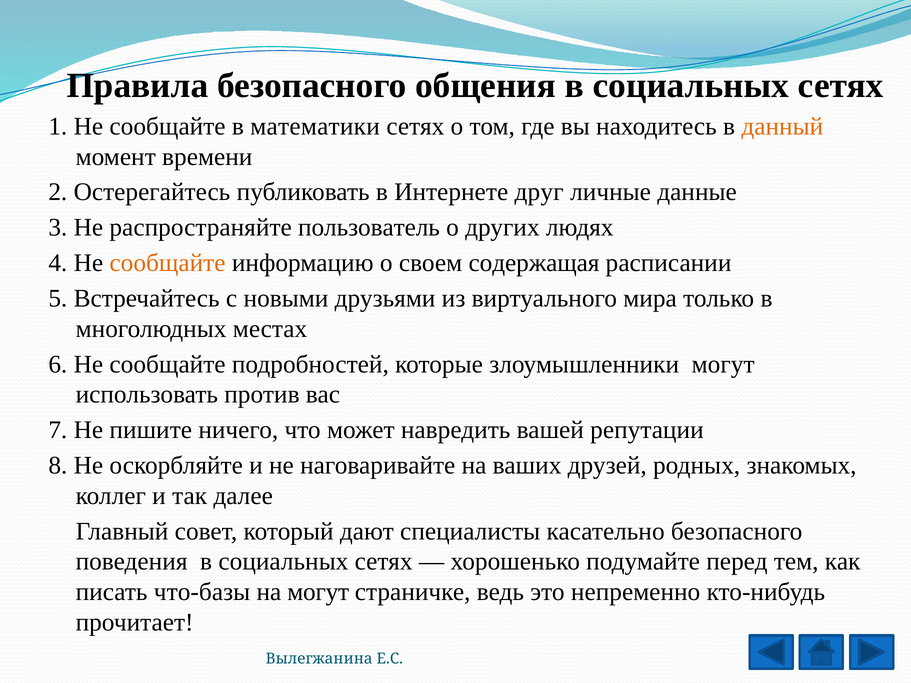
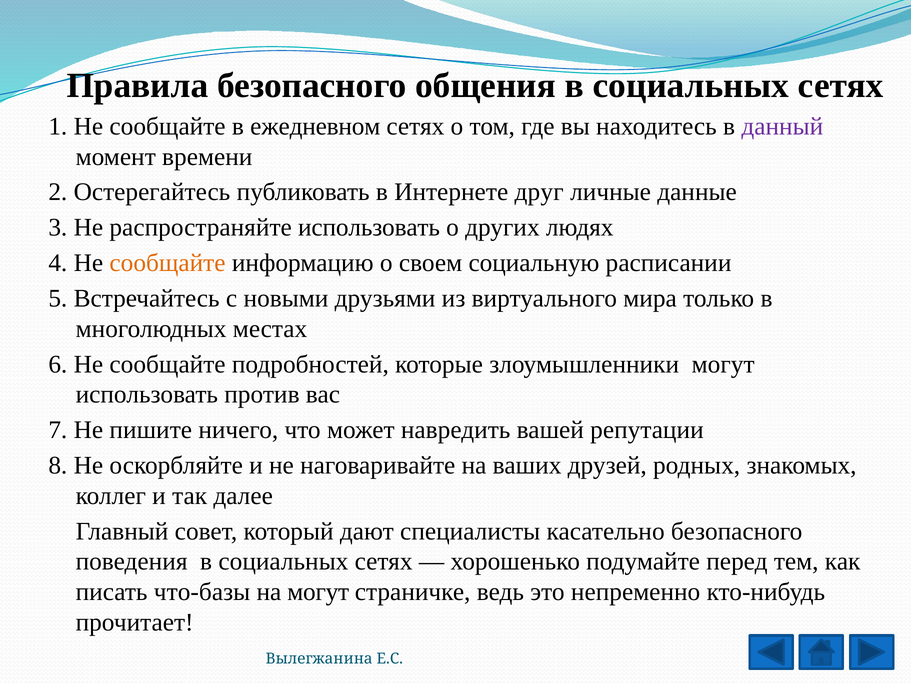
математики: математики -> ежедневном
данный colour: orange -> purple
распространяйте пользователь: пользователь -> использовать
содержащая: содержащая -> социальную
